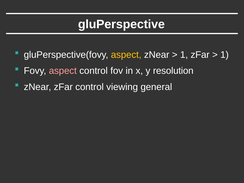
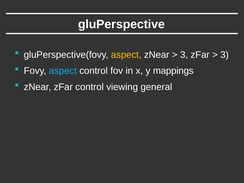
1 at (184, 55): 1 -> 3
1 at (225, 55): 1 -> 3
aspect at (63, 71) colour: pink -> light blue
resolution: resolution -> mappings
